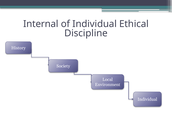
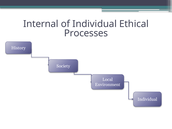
Discipline: Discipline -> Processes
